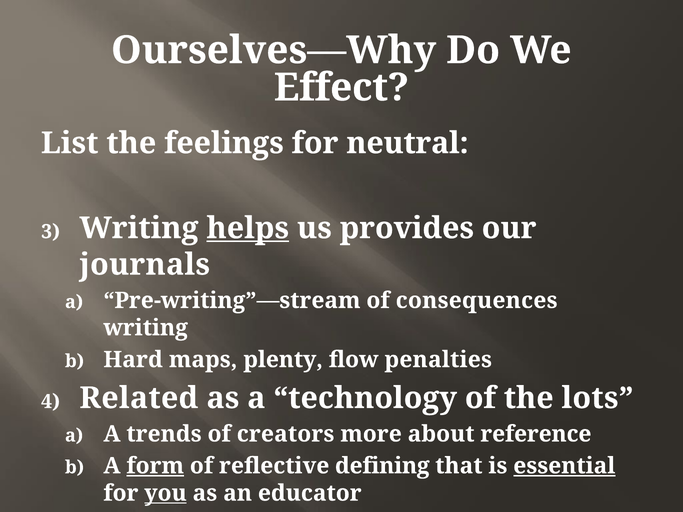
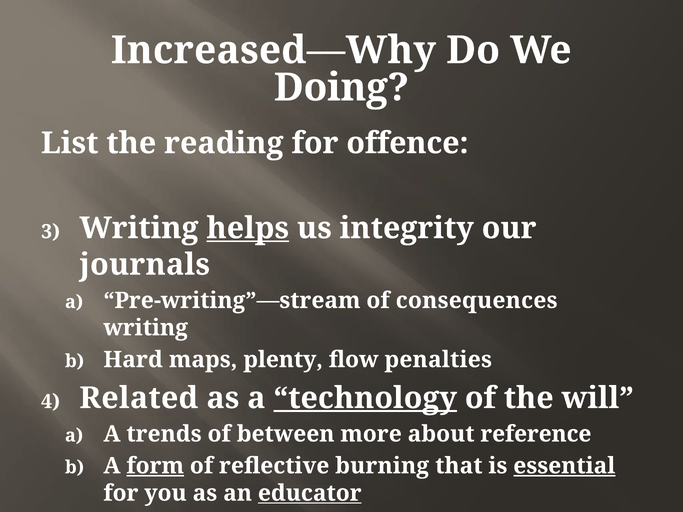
Ourselves—Why: Ourselves—Why -> Increased—Why
Effect: Effect -> Doing
feelings: feelings -> reading
neutral: neutral -> offence
provides: provides -> integrity
technology underline: none -> present
lots: lots -> will
creators: creators -> between
defining: defining -> burning
you underline: present -> none
educator underline: none -> present
